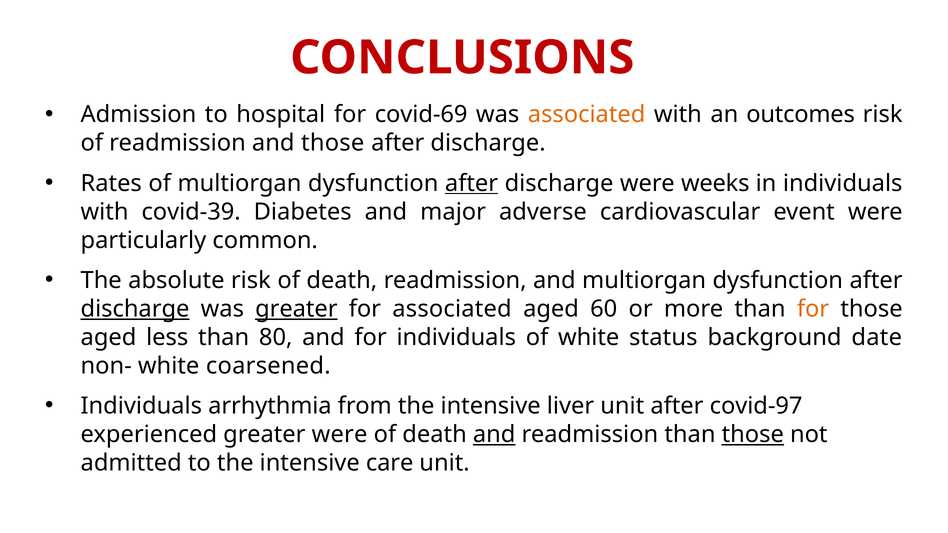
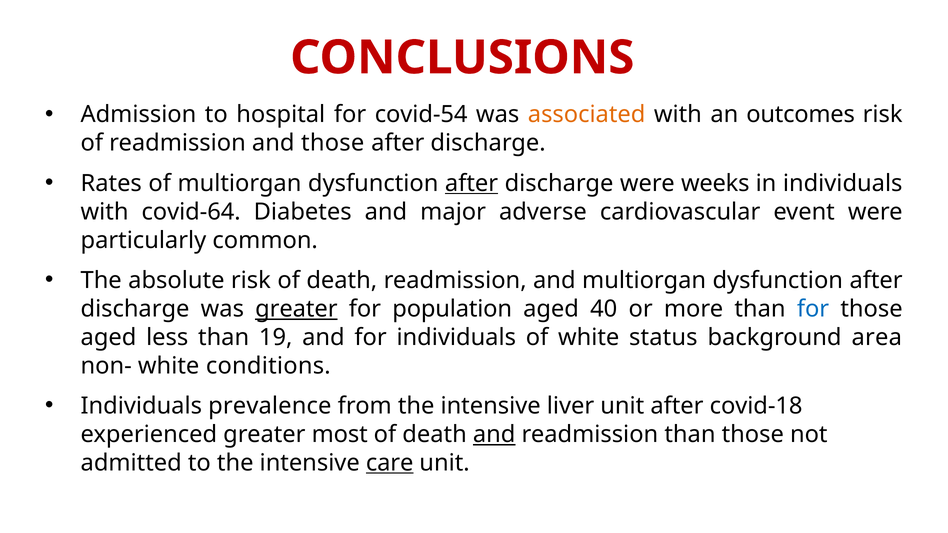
covid-69: covid-69 -> covid-54
covid-39: covid-39 -> covid-64
discharge at (135, 309) underline: present -> none
for associated: associated -> population
60: 60 -> 40
for at (813, 309) colour: orange -> blue
80: 80 -> 19
date: date -> area
coarsened: coarsened -> conditions
arrhythmia: arrhythmia -> prevalence
covid-97: covid-97 -> covid-18
greater were: were -> most
those at (753, 435) underline: present -> none
care underline: none -> present
